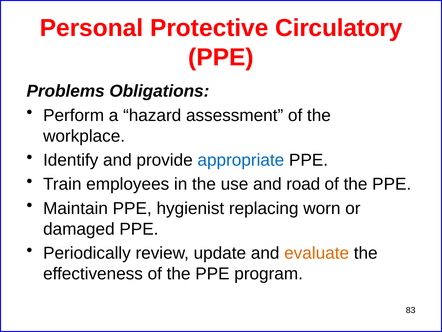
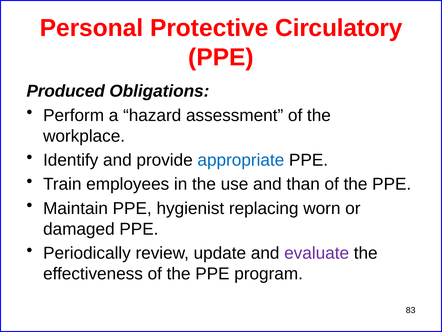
Problems: Problems -> Produced
road: road -> than
evaluate colour: orange -> purple
